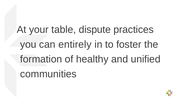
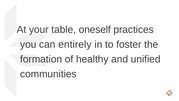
dispute: dispute -> oneself
